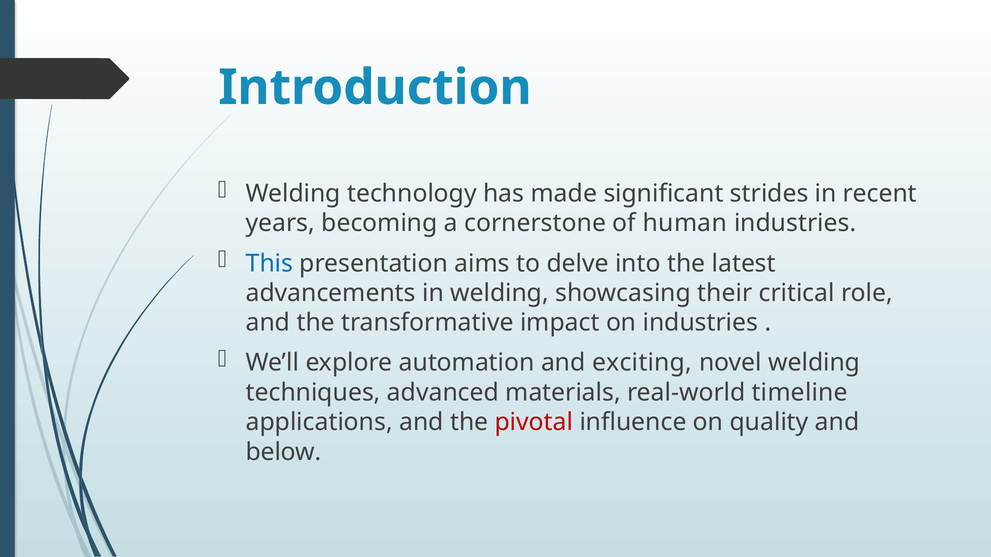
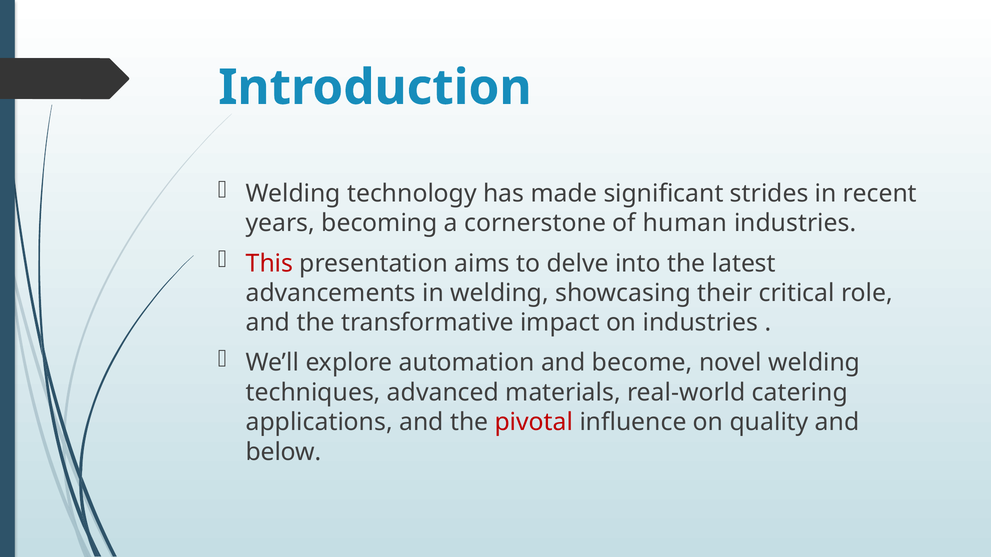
This colour: blue -> red
exciting: exciting -> become
timeline: timeline -> catering
